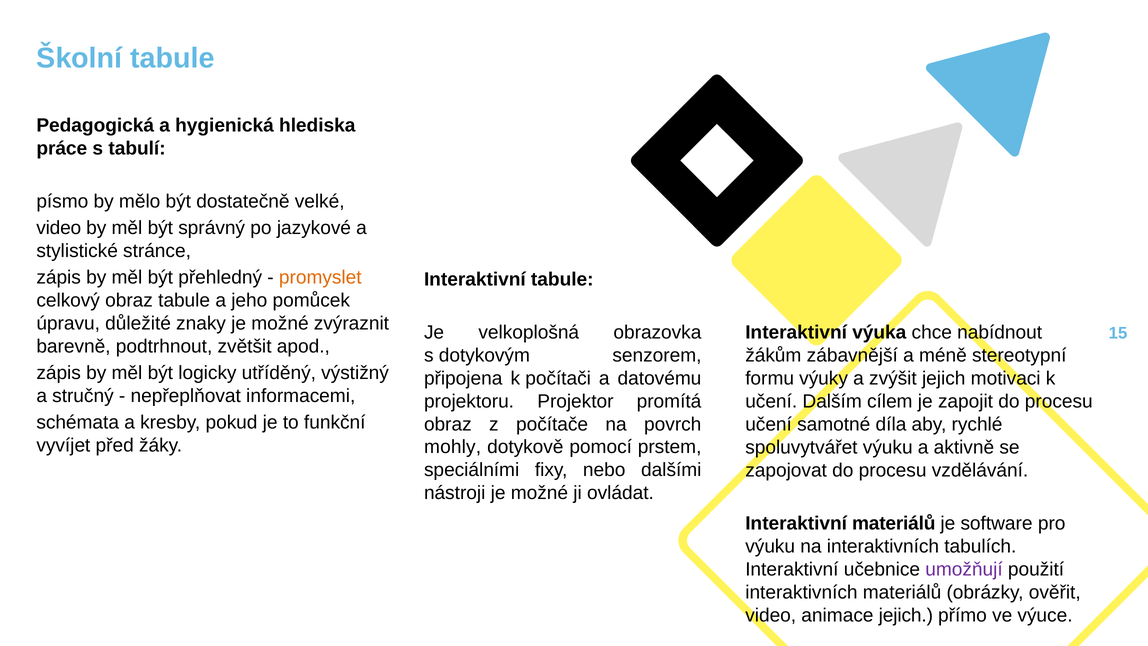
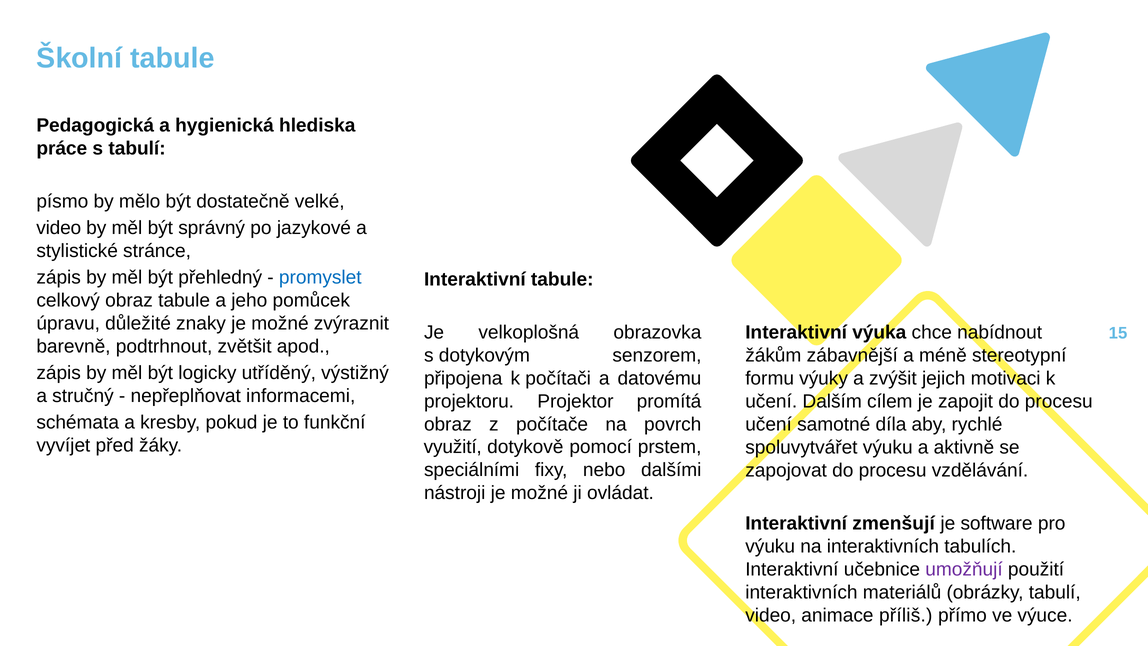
promyslet colour: orange -> blue
mohly: mohly -> využití
Interaktivní materiálů: materiálů -> zmenšují
obrázky ověřit: ověřit -> tabulí
animace jejich: jejich -> příliš
